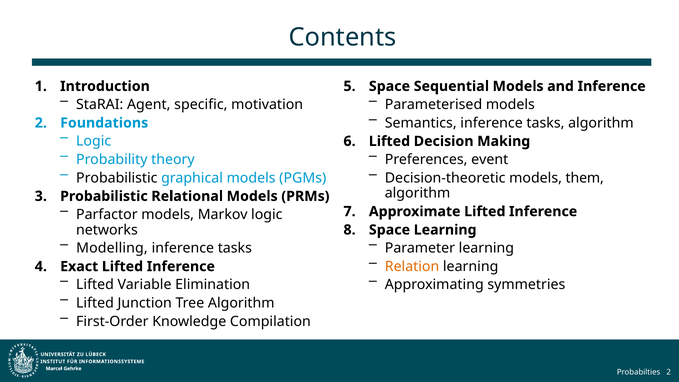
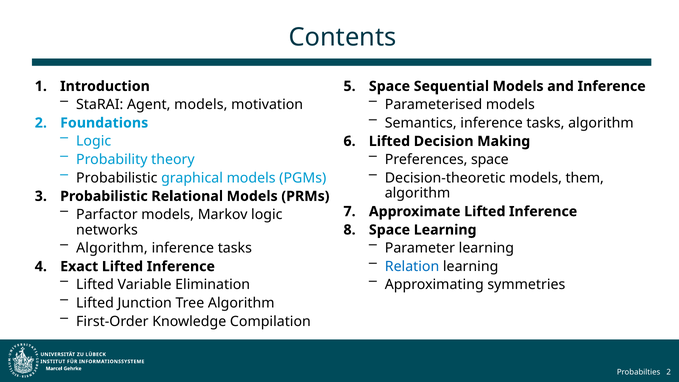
Agent specific: specific -> models
Preferences event: event -> space
Modelling at (112, 248): Modelling -> Algorithm
Relation colour: orange -> blue
